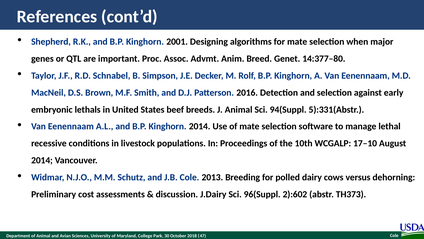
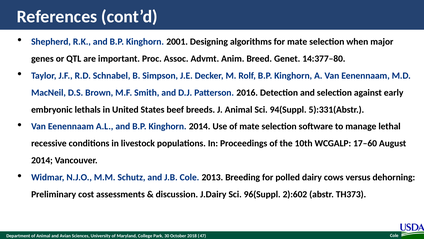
17–10: 17–10 -> 17–60
